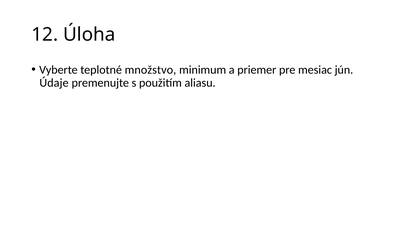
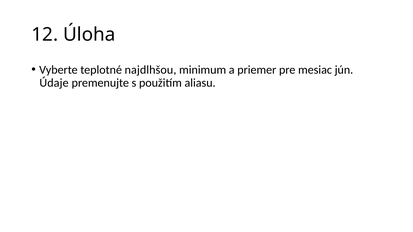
množstvo: množstvo -> najdlhšou
